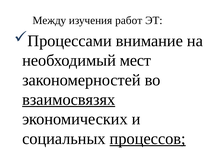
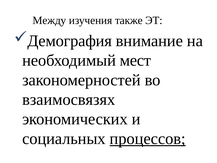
работ: работ -> также
Процессами: Процессами -> Демография
взаимосвязях underline: present -> none
